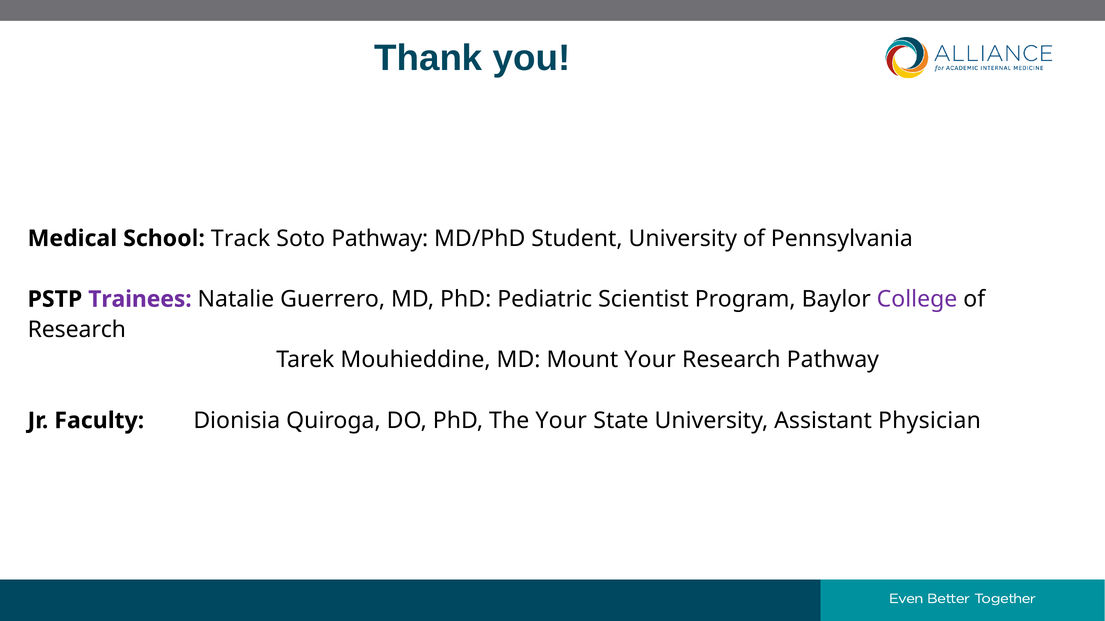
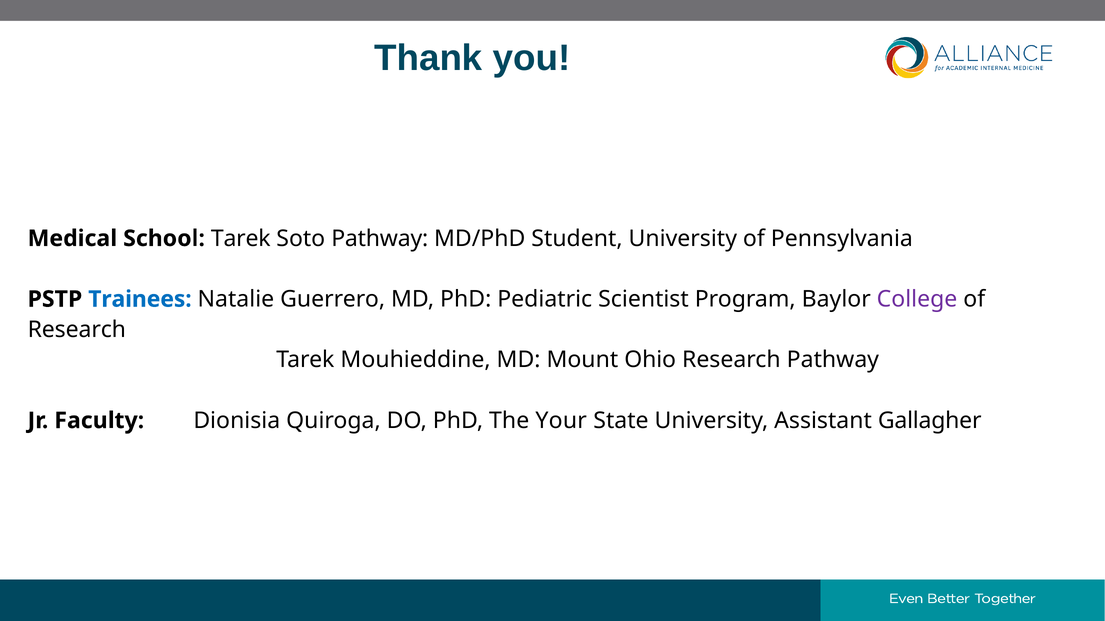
School Track: Track -> Tarek
Trainees colour: purple -> blue
Mount Your: Your -> Ohio
Physician: Physician -> Gallagher
